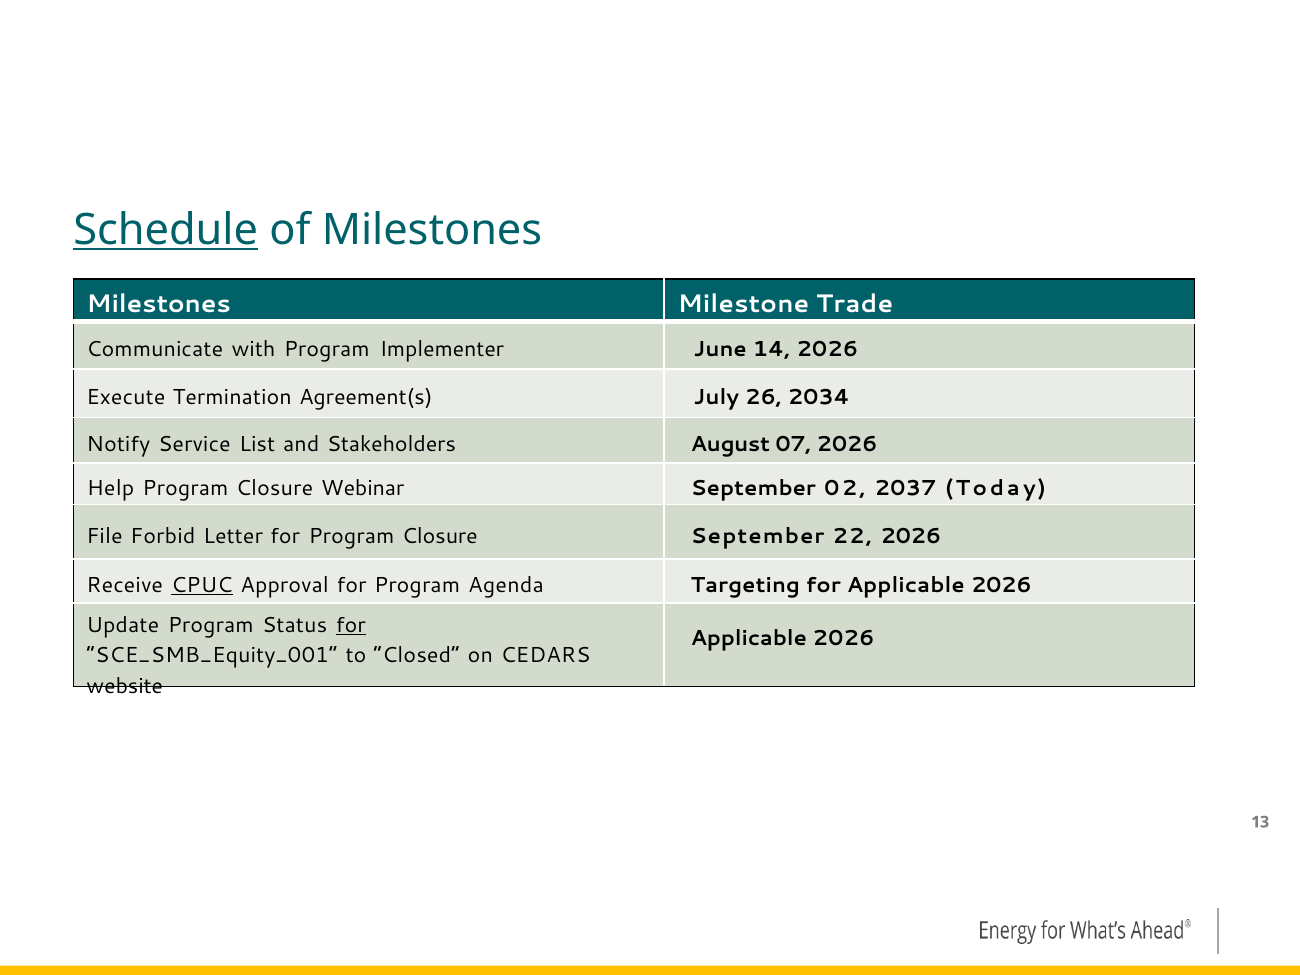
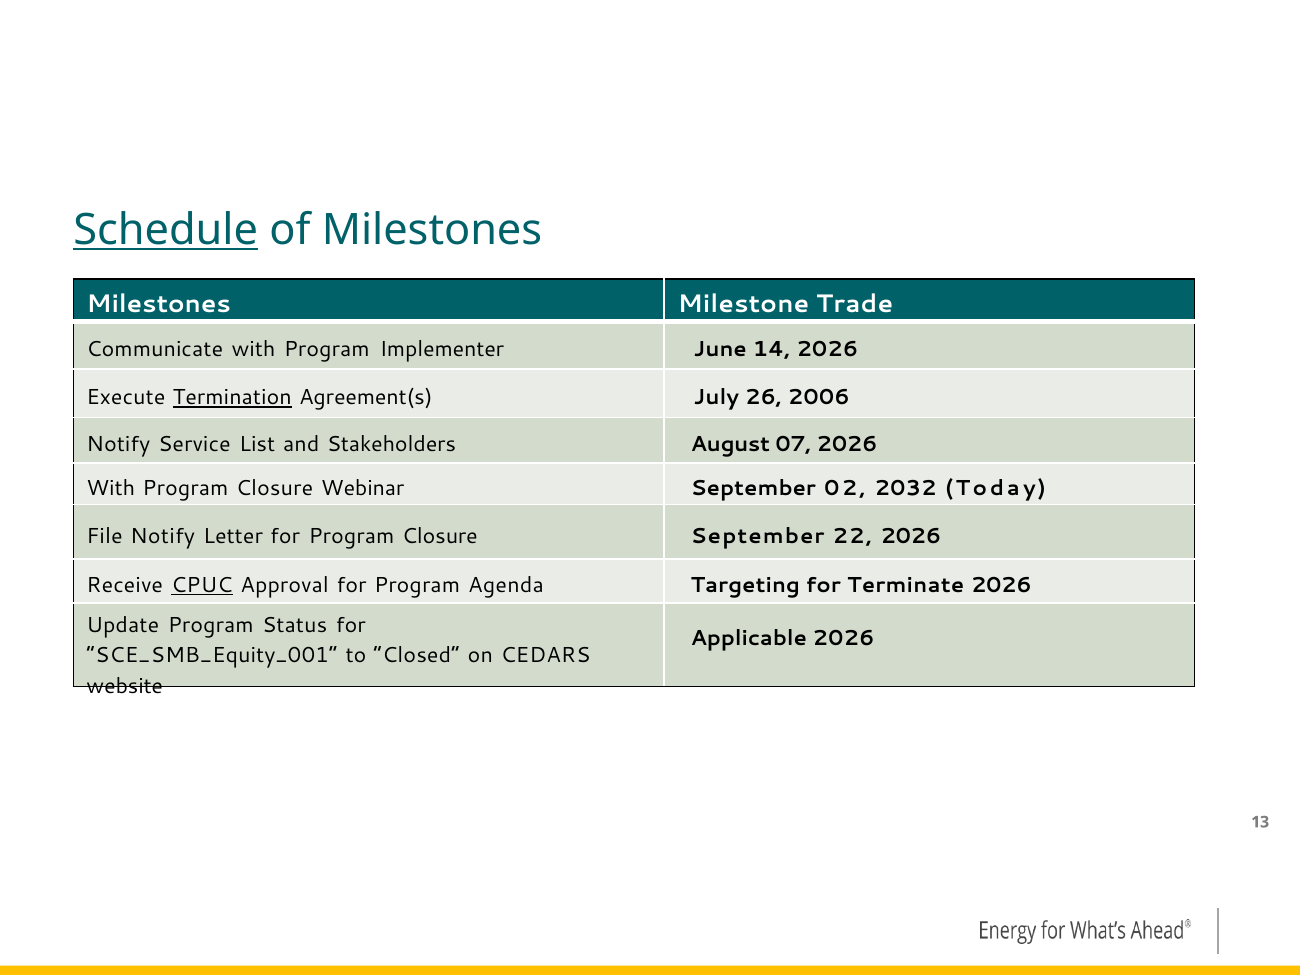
Termination underline: none -> present
2034: 2034 -> 2006
Help at (111, 488): Help -> With
2037: 2037 -> 2032
File Forbid: Forbid -> Notify
for Applicable: Applicable -> Terminate
for at (351, 625) underline: present -> none
